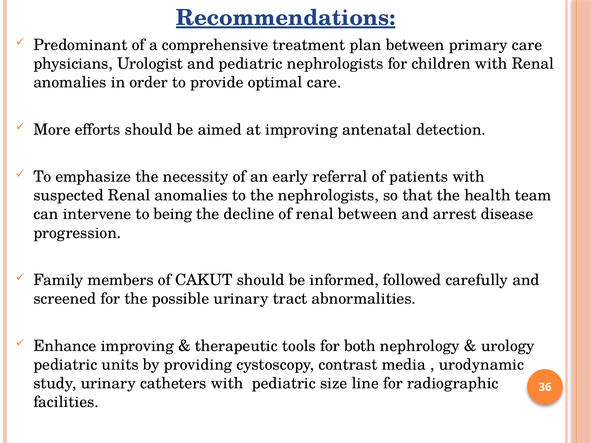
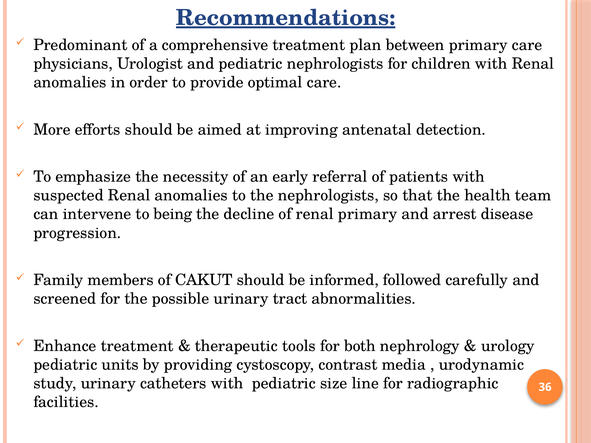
renal between: between -> primary
Enhance improving: improving -> treatment
